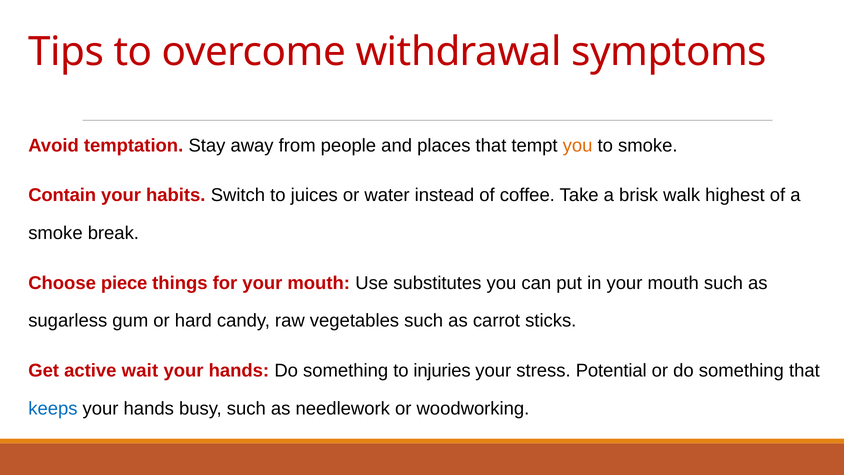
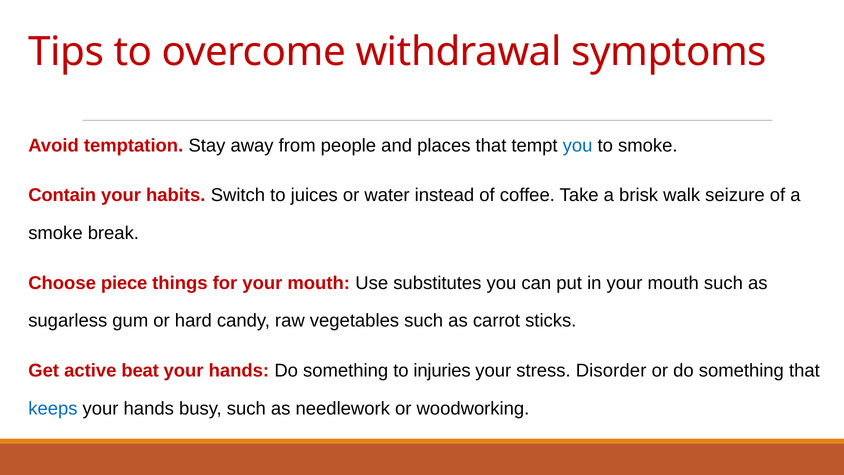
you at (578, 145) colour: orange -> blue
highest: highest -> seizure
wait: wait -> beat
Potential: Potential -> Disorder
